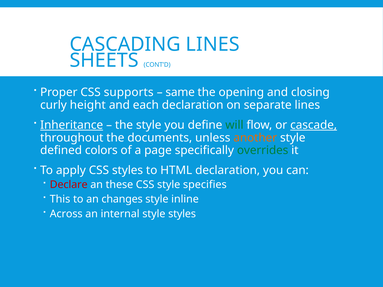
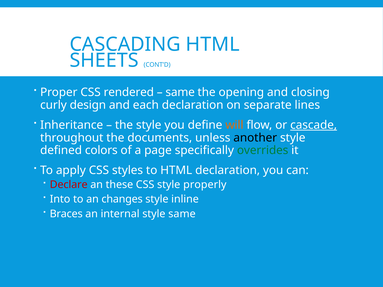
CASCADING LINES: LINES -> HTML
supports: supports -> rendered
height: height -> design
Inheritance underline: present -> none
will colour: green -> orange
another colour: orange -> black
specifies: specifies -> properly
This: This -> Into
Across: Across -> Braces
style styles: styles -> same
